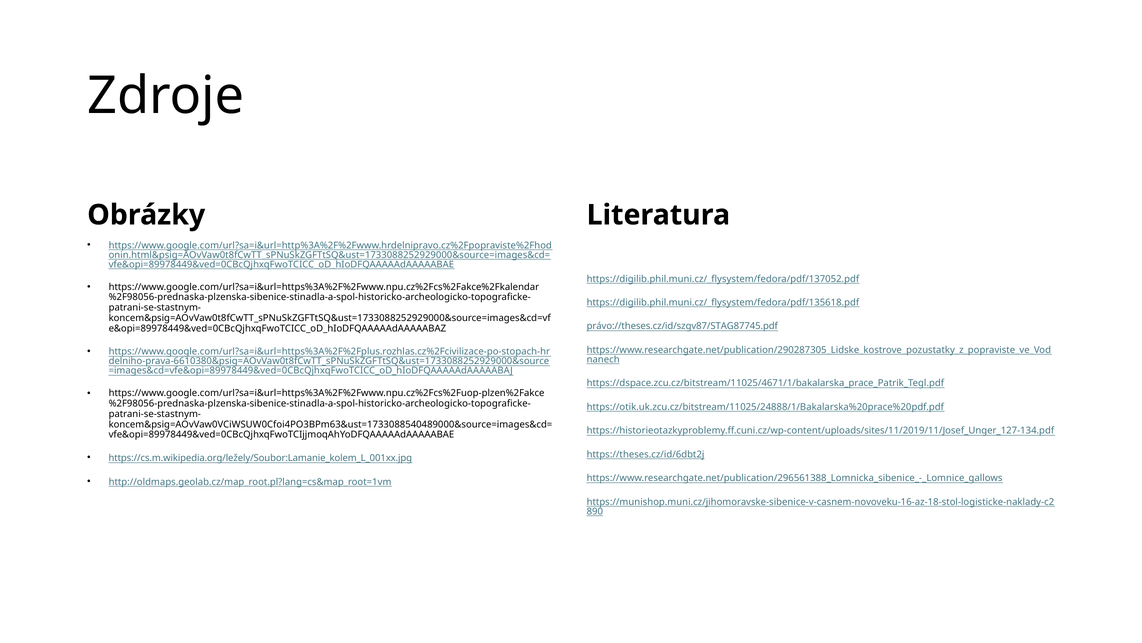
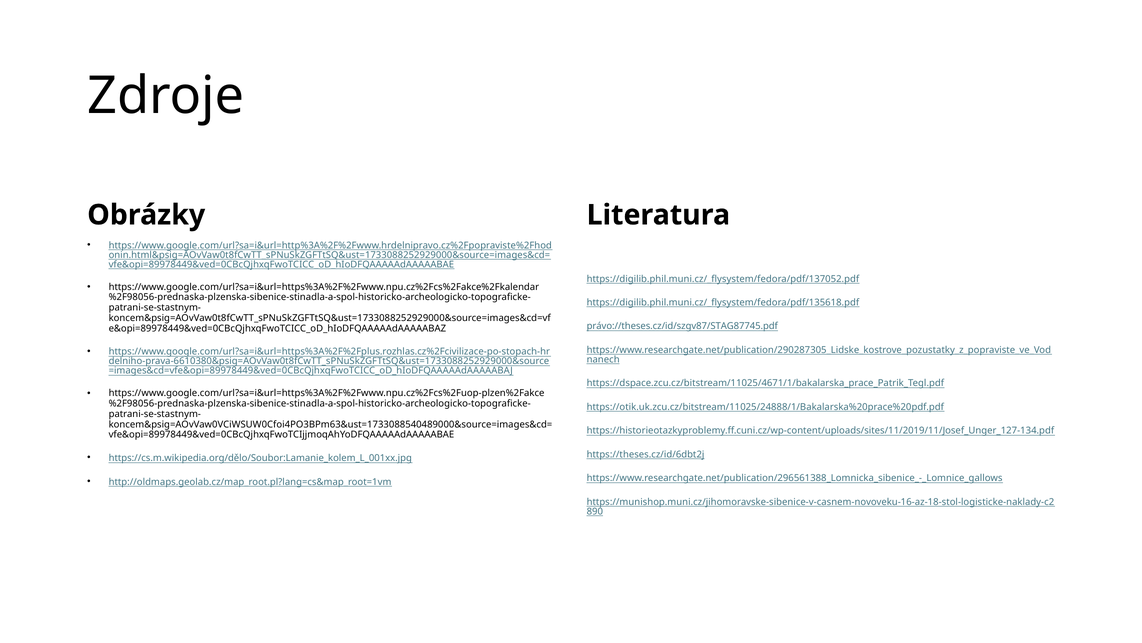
https://cs.m.wikipedia.org/ležely/Soubor:Lamanie_kolem_L_001xx.jpg: https://cs.m.wikipedia.org/ležely/Soubor:Lamanie_kolem_L_001xx.jpg -> https://cs.m.wikipedia.org/dělo/Soubor:Lamanie_kolem_L_001xx.jpg
